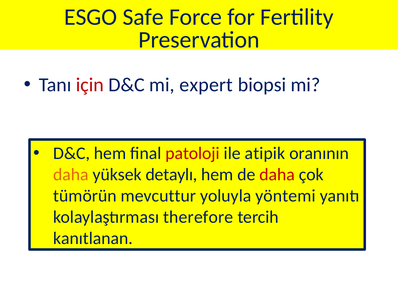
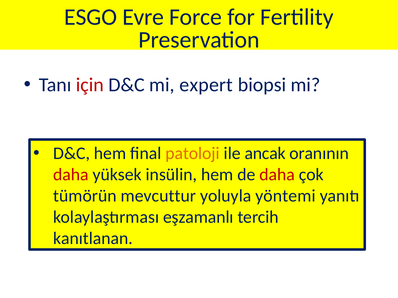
Safe: Safe -> Evre
patoloji colour: red -> orange
atipik: atipik -> ancak
daha at (71, 175) colour: orange -> red
detaylı: detaylı -> insülin
therefore: therefore -> eşzamanlı
